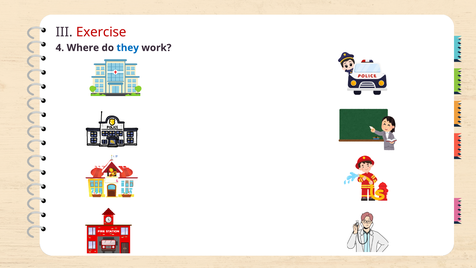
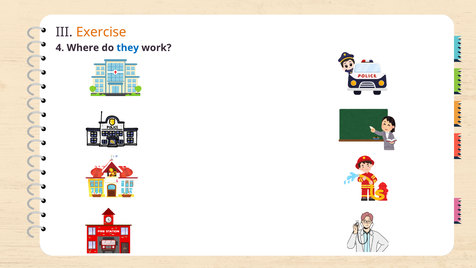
Exercise colour: red -> orange
